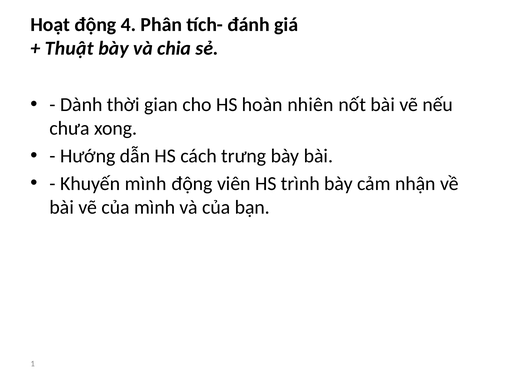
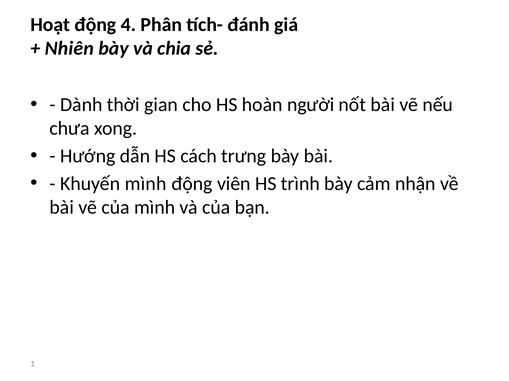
Thuật: Thuật -> Nhiên
nhiên: nhiên -> người
